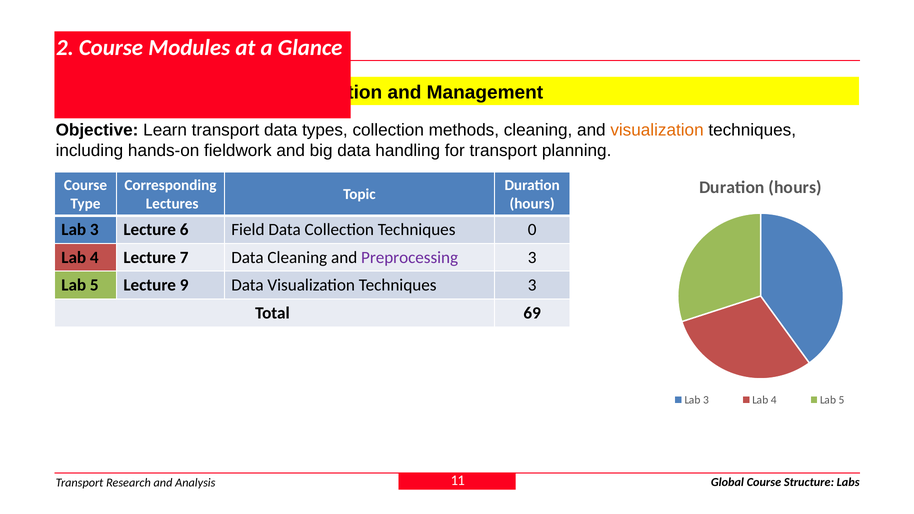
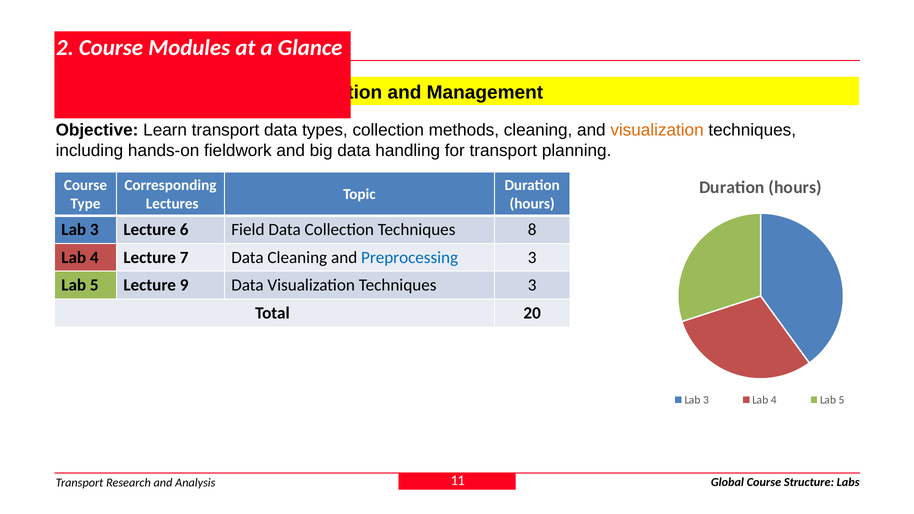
0: 0 -> 8
Preprocessing colour: purple -> blue
69: 69 -> 20
